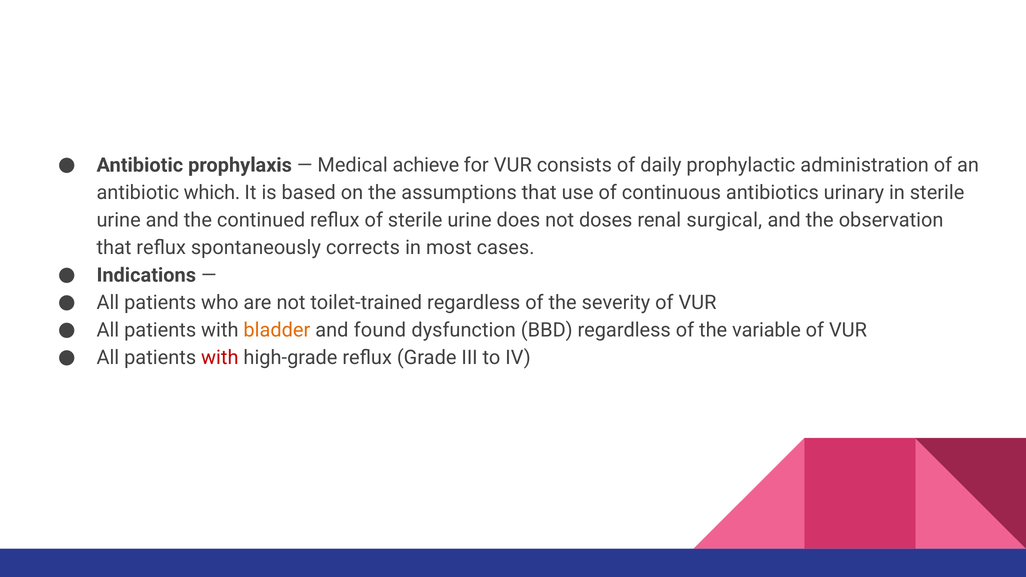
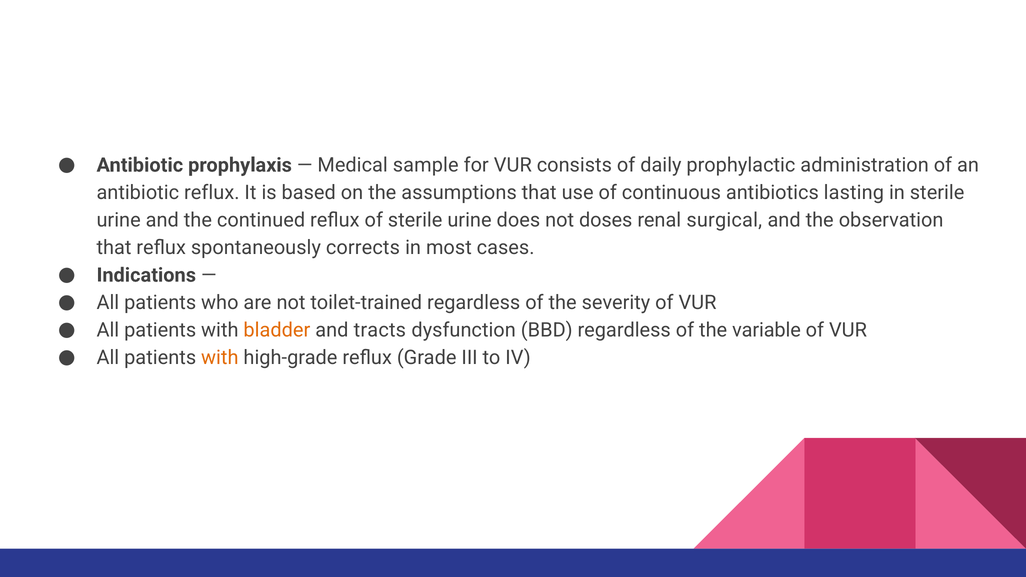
achieve: achieve -> sample
antibiotic which: which -> reflux
urinary: urinary -> lasting
found: found -> tracts
with at (220, 358) colour: red -> orange
